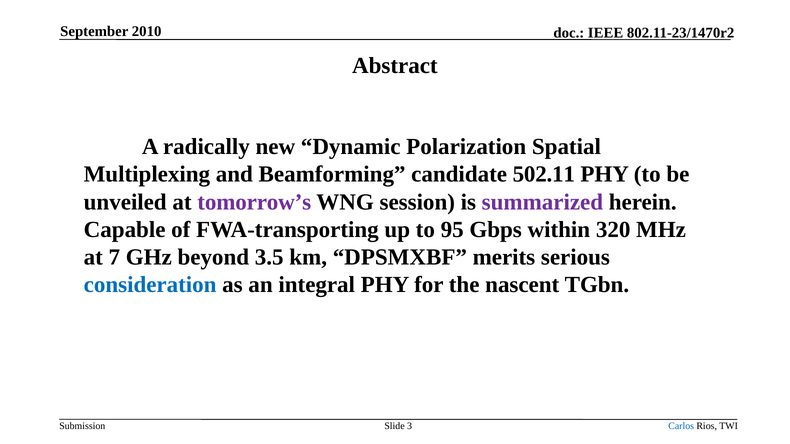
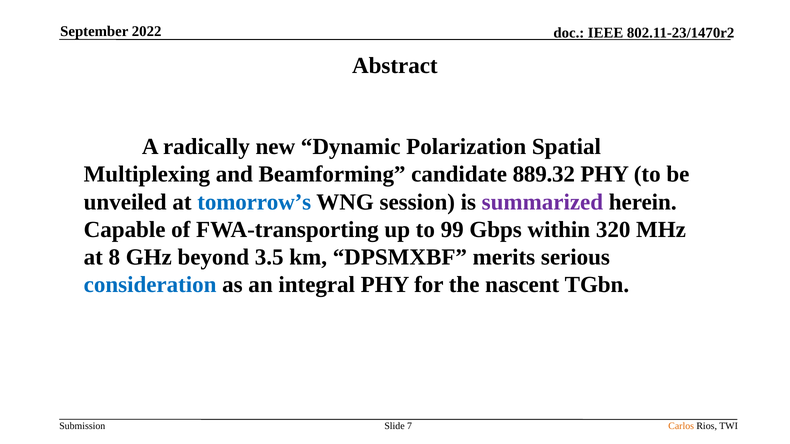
2010: 2010 -> 2022
502.11: 502.11 -> 889.32
tomorrow’s colour: purple -> blue
95: 95 -> 99
7: 7 -> 8
3: 3 -> 7
Carlos colour: blue -> orange
